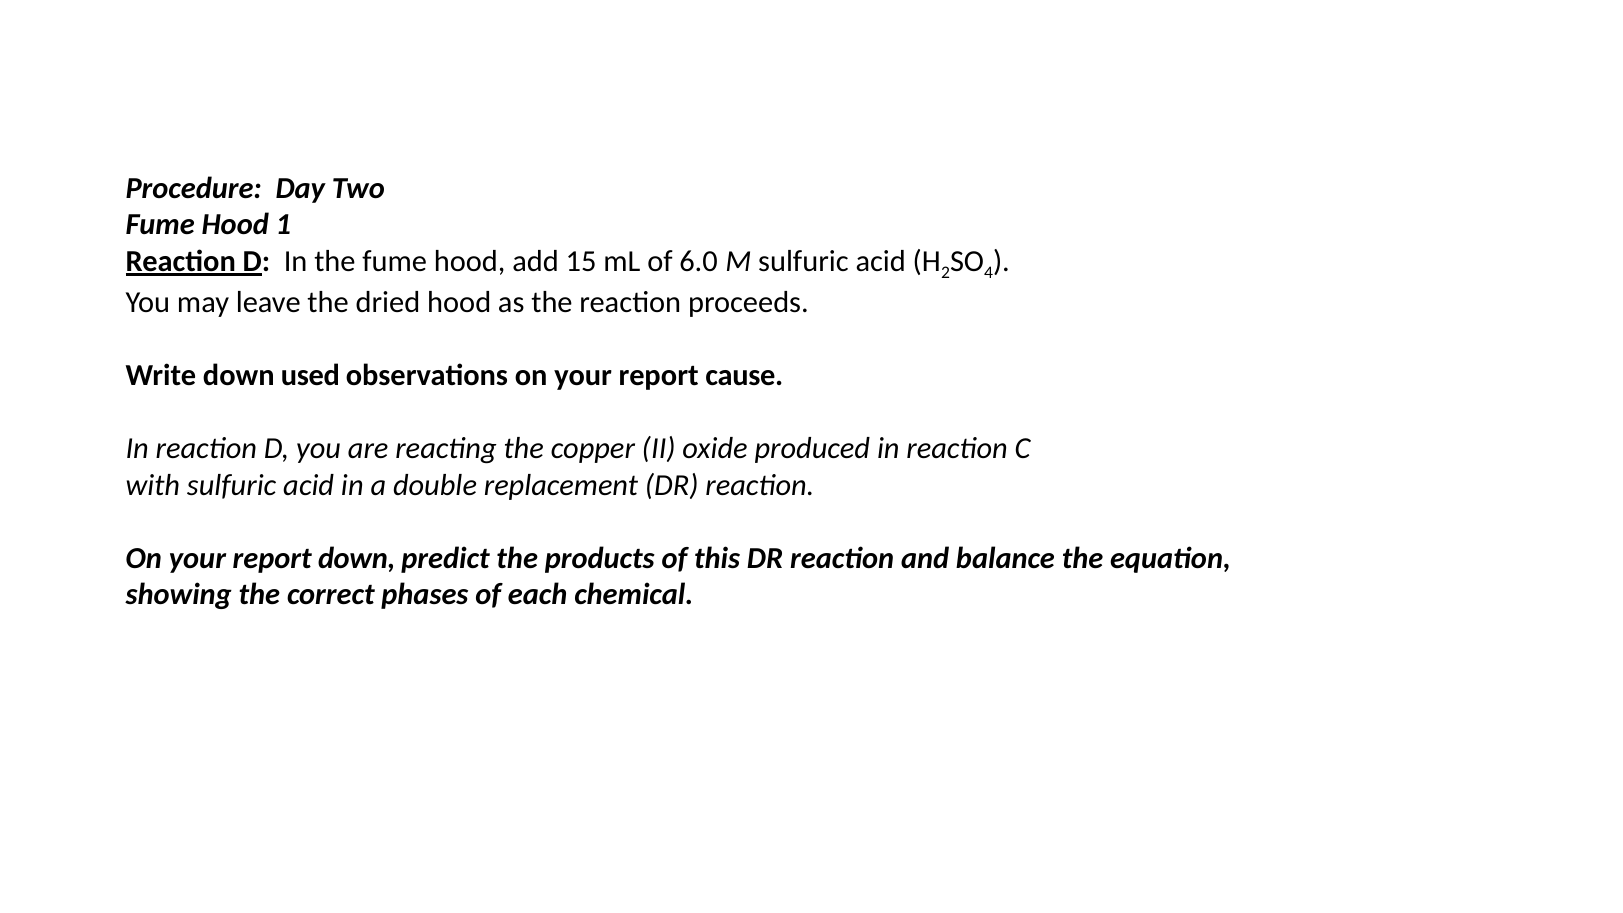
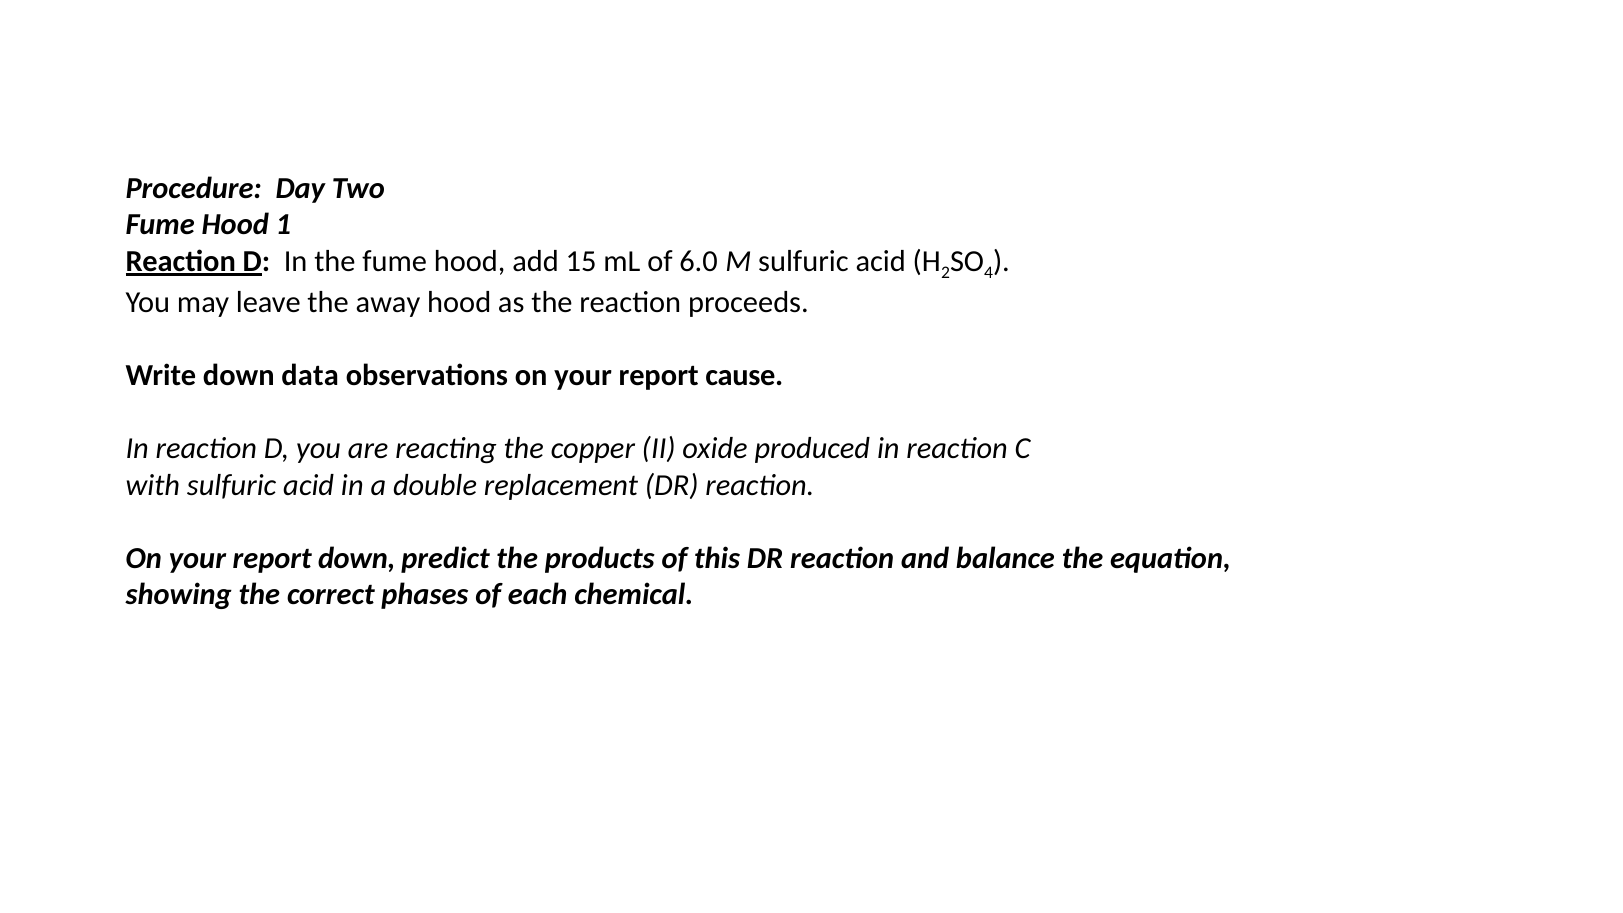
dried: dried -> away
used: used -> data
